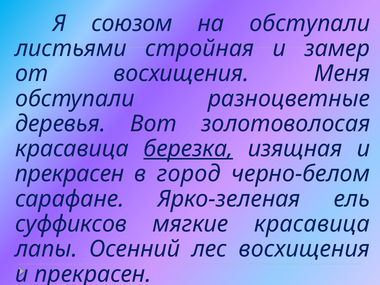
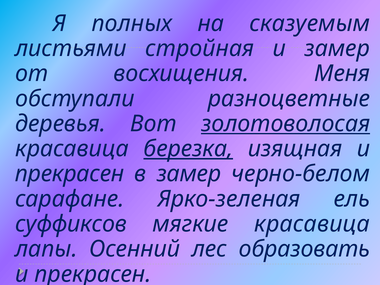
союзом: союзом -> полных
на обступали: обступали -> сказуемым
золотоволосая underline: none -> present
в город: город -> замер
лес восхищения: восхищения -> образовать
